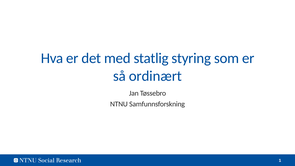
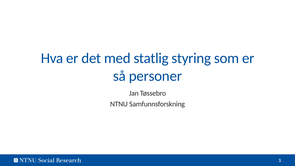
ordinært: ordinært -> personer
